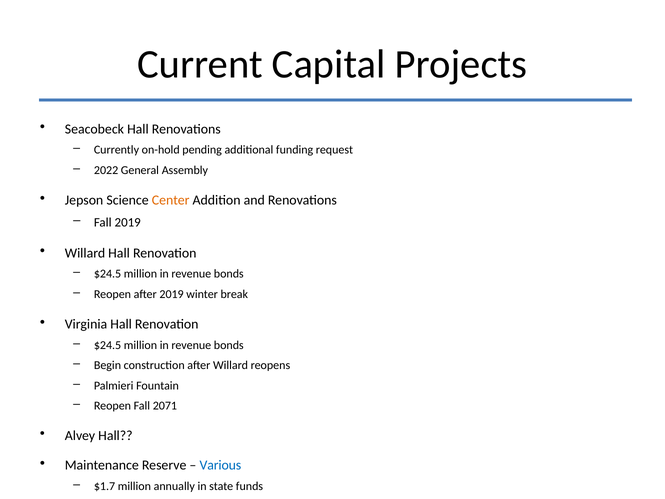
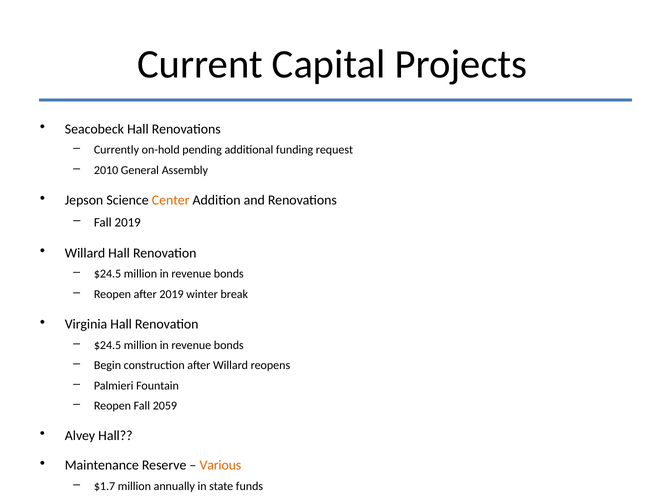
2022: 2022 -> 2010
2071: 2071 -> 2059
Various colour: blue -> orange
